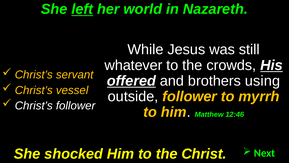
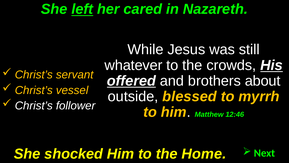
world: world -> cared
using: using -> about
outside follower: follower -> blessed
Christ: Christ -> Home
